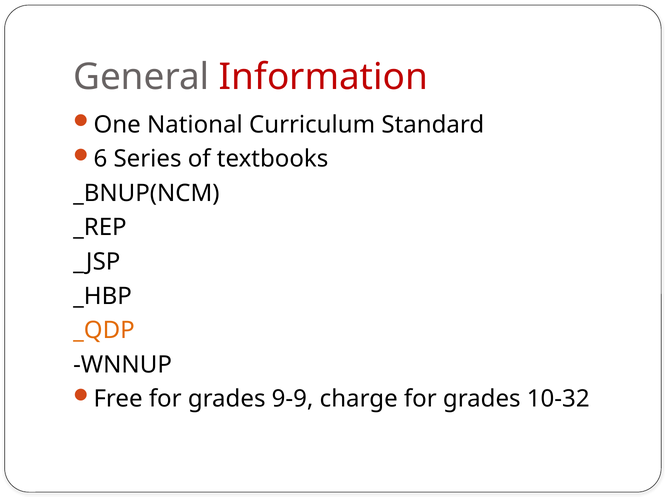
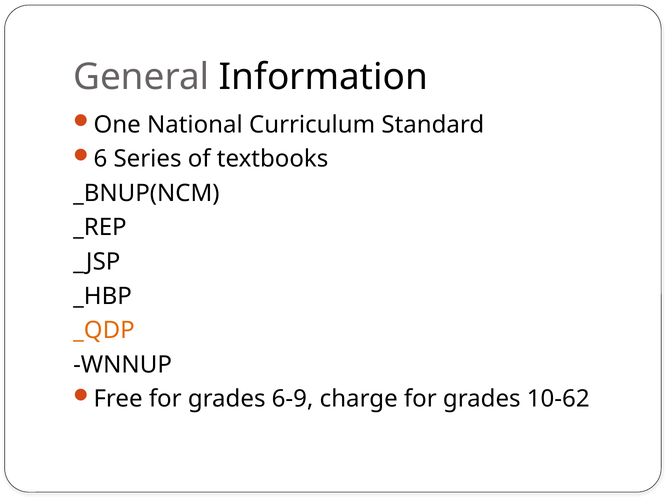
Information colour: red -> black
9-9: 9-9 -> 6-9
10-32: 10-32 -> 10-62
